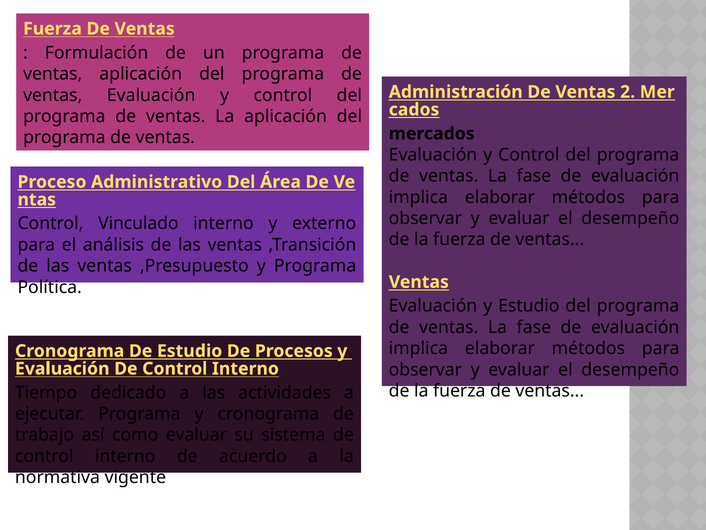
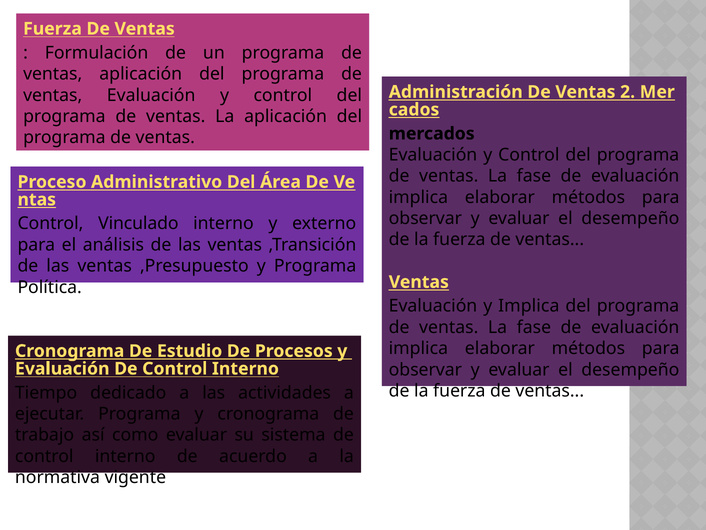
y Estudio: Estudio -> Implica
